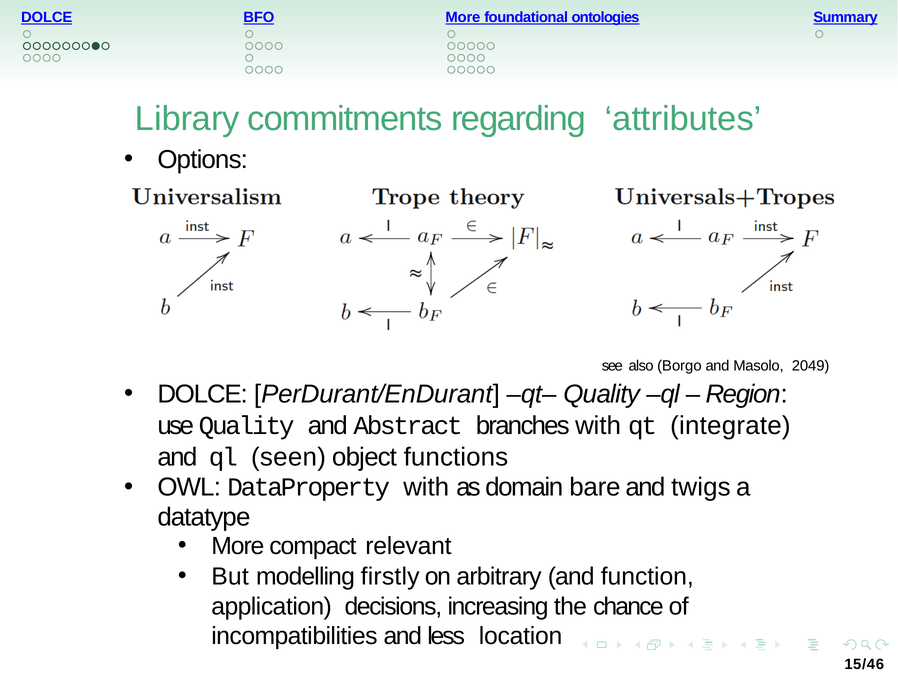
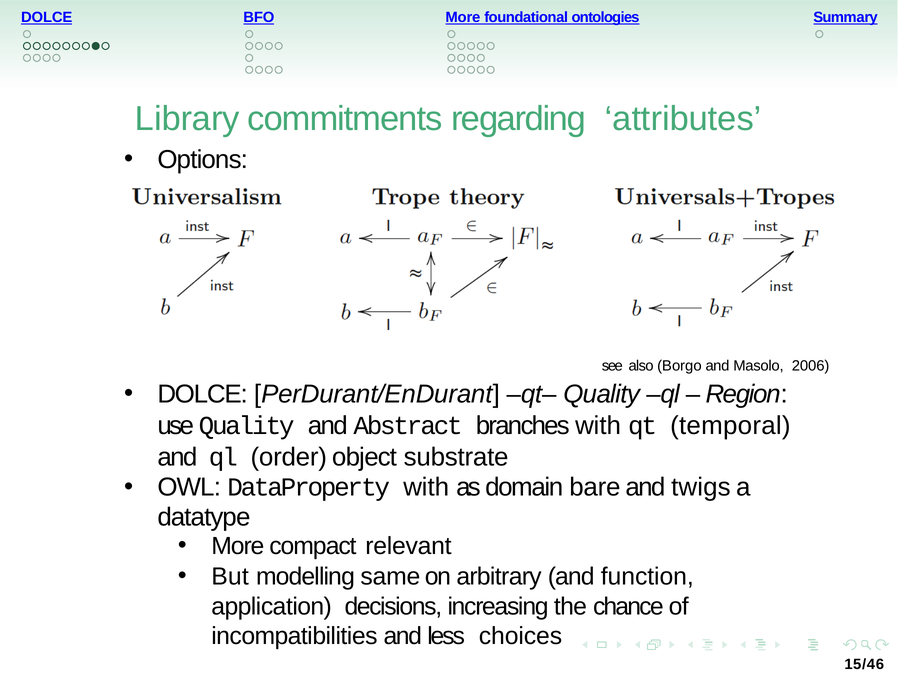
2049: 2049 -> 2006
integrate: integrate -> temporal
seen: seen -> order
functions: functions -> substrate
firstly: firstly -> same
location: location -> choices
